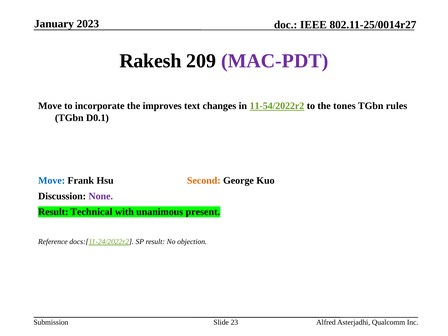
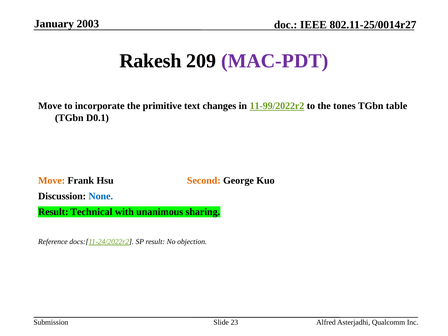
2023: 2023 -> 2003
improves: improves -> primitive
11-54/2022r2: 11-54/2022r2 -> 11-99/2022r2
rules: rules -> table
Move at (52, 181) colour: blue -> orange
None colour: purple -> blue
present: present -> sharing
